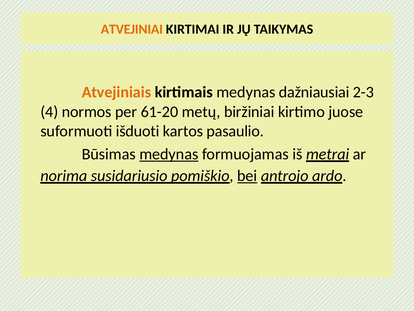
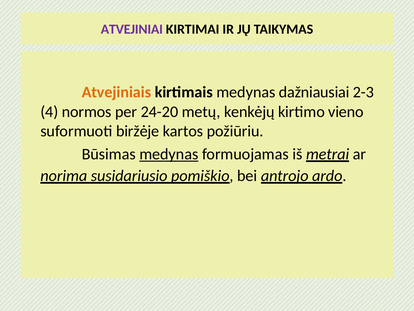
ATVEJINIAI colour: orange -> purple
61-20: 61-20 -> 24-20
biržiniai: biržiniai -> kenkėjų
juose: juose -> vieno
išduoti: išduoti -> biržėje
pasaulio: pasaulio -> požiūriu
bei underline: present -> none
